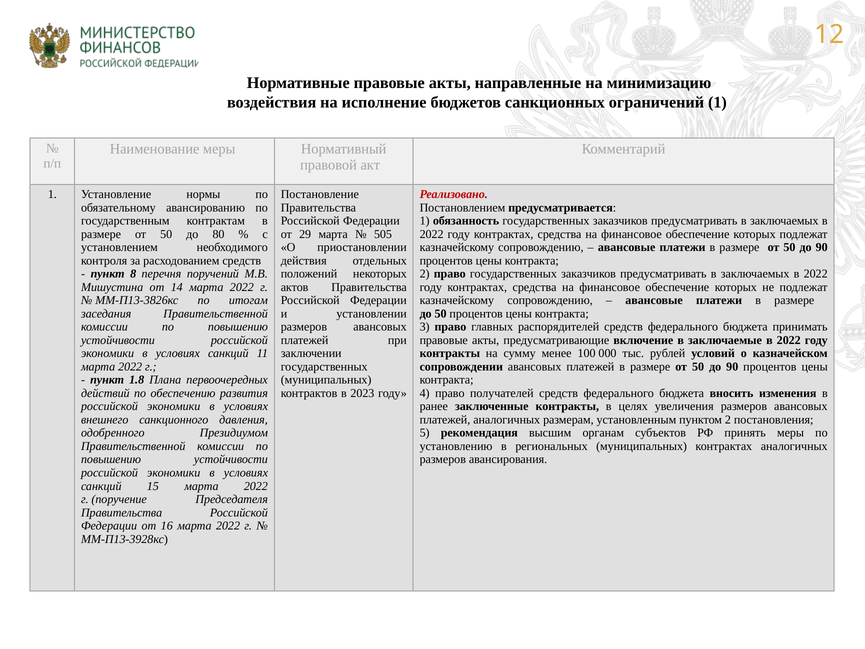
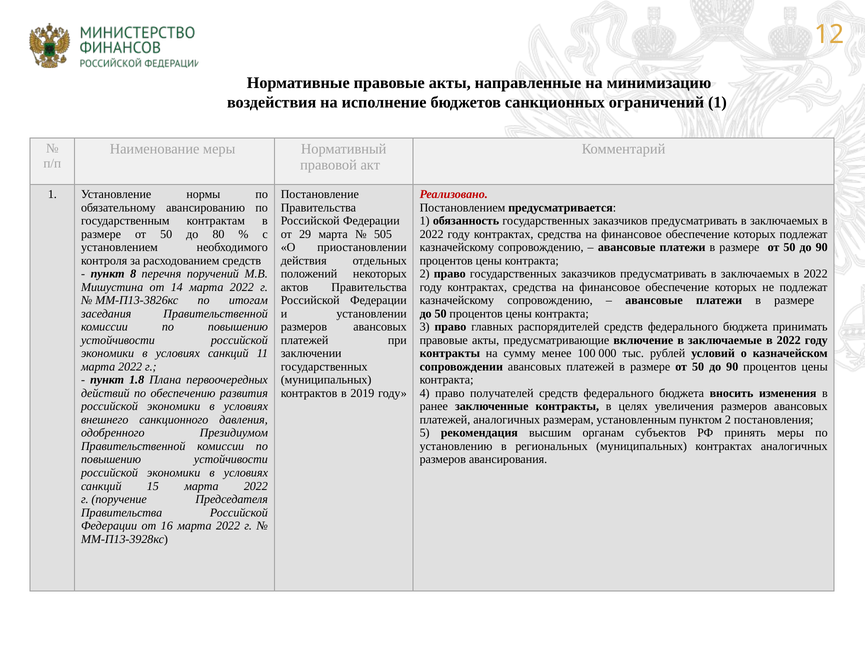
2023: 2023 -> 2019
